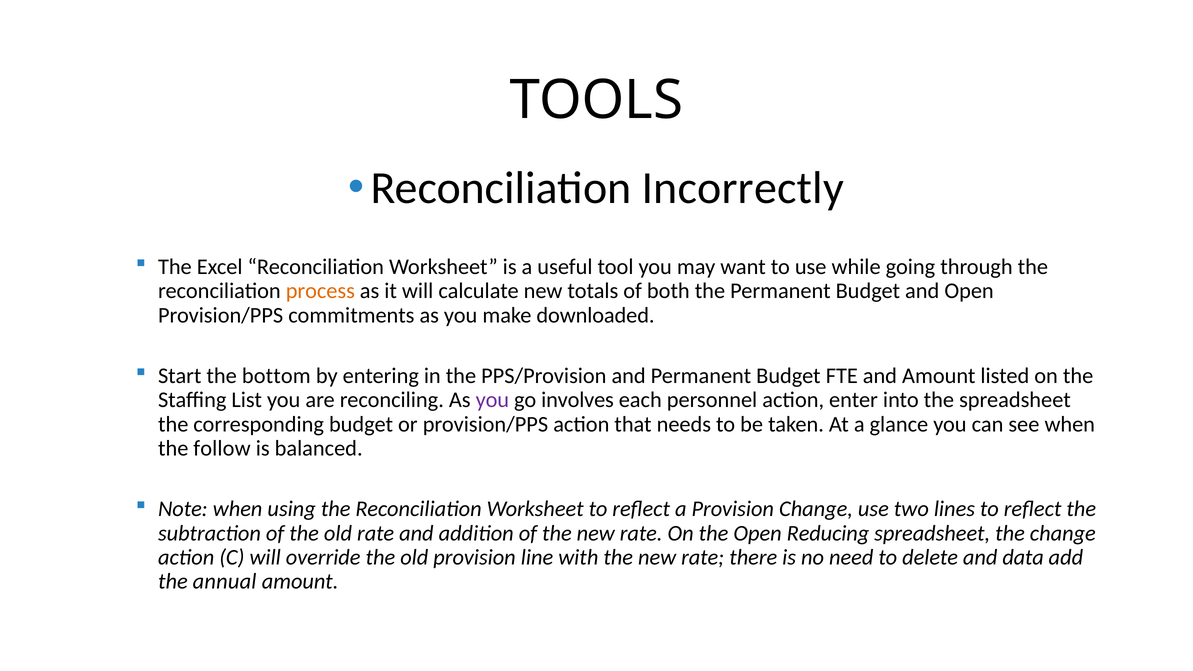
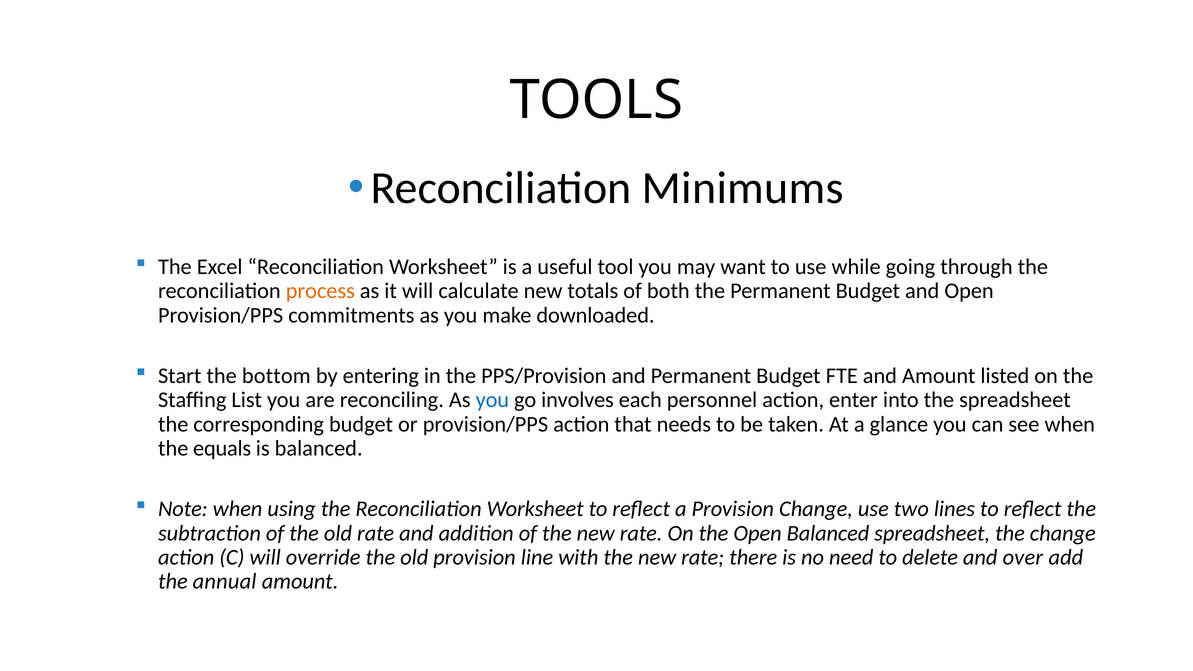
Incorrectly: Incorrectly -> Minimums
you at (492, 400) colour: purple -> blue
follow: follow -> equals
Open Reducing: Reducing -> Balanced
data: data -> over
